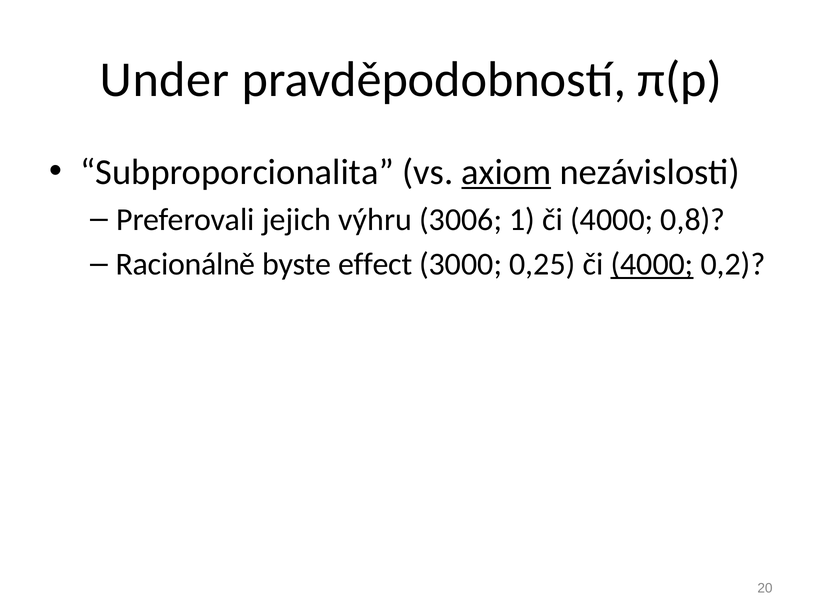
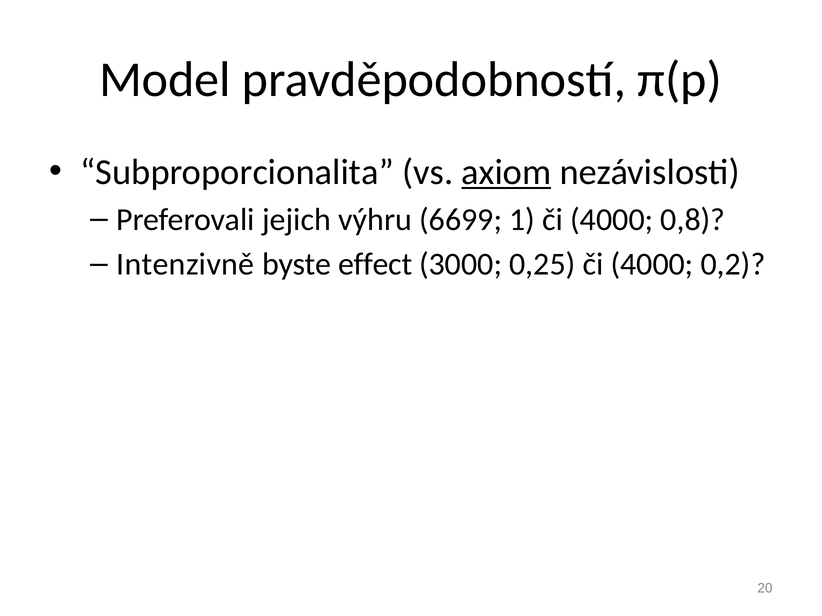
Under: Under -> Model
3006: 3006 -> 6699
Racionálně: Racionálně -> Intenzivně
4000 at (652, 264) underline: present -> none
